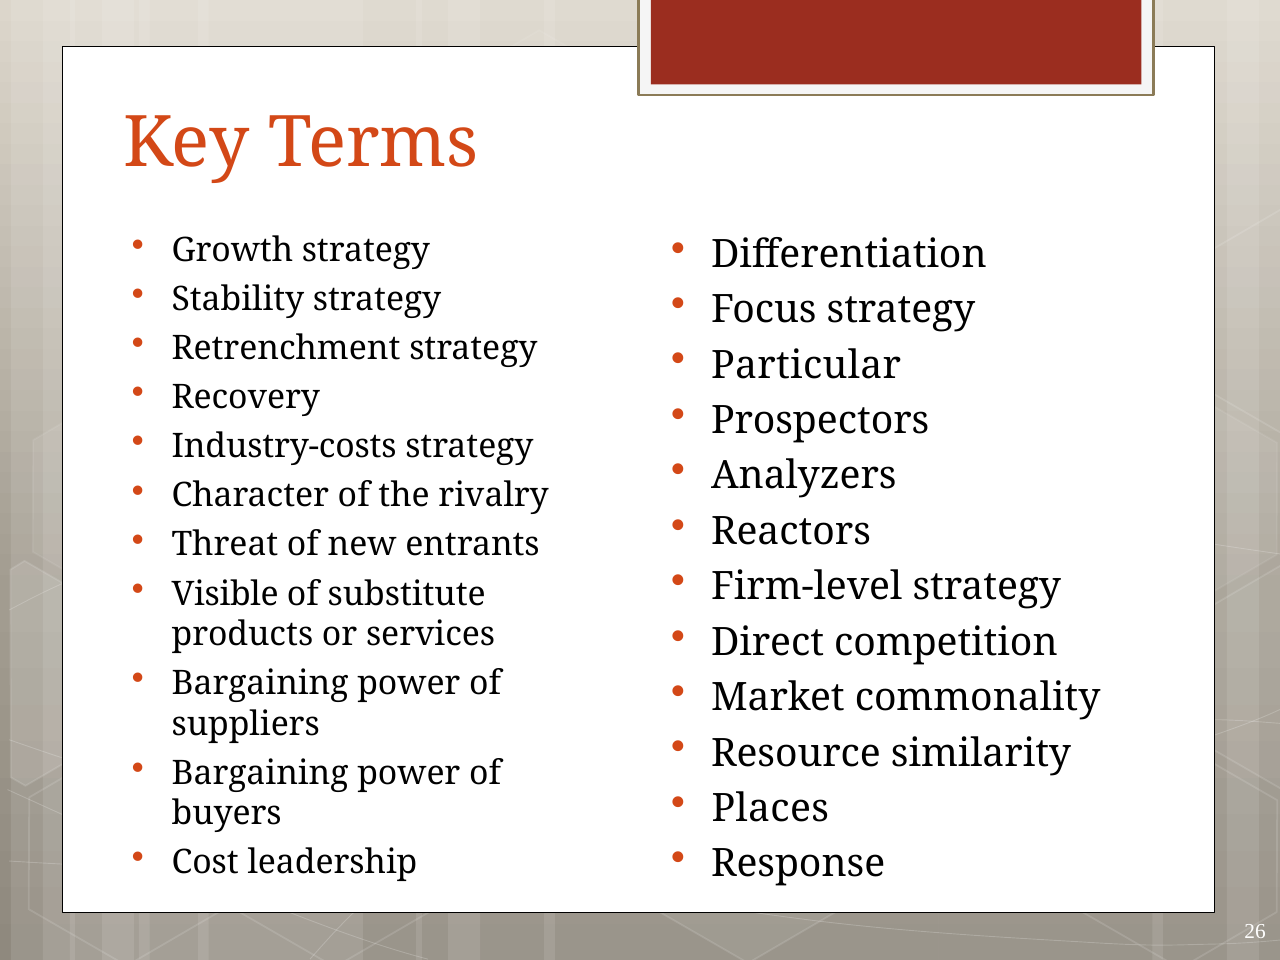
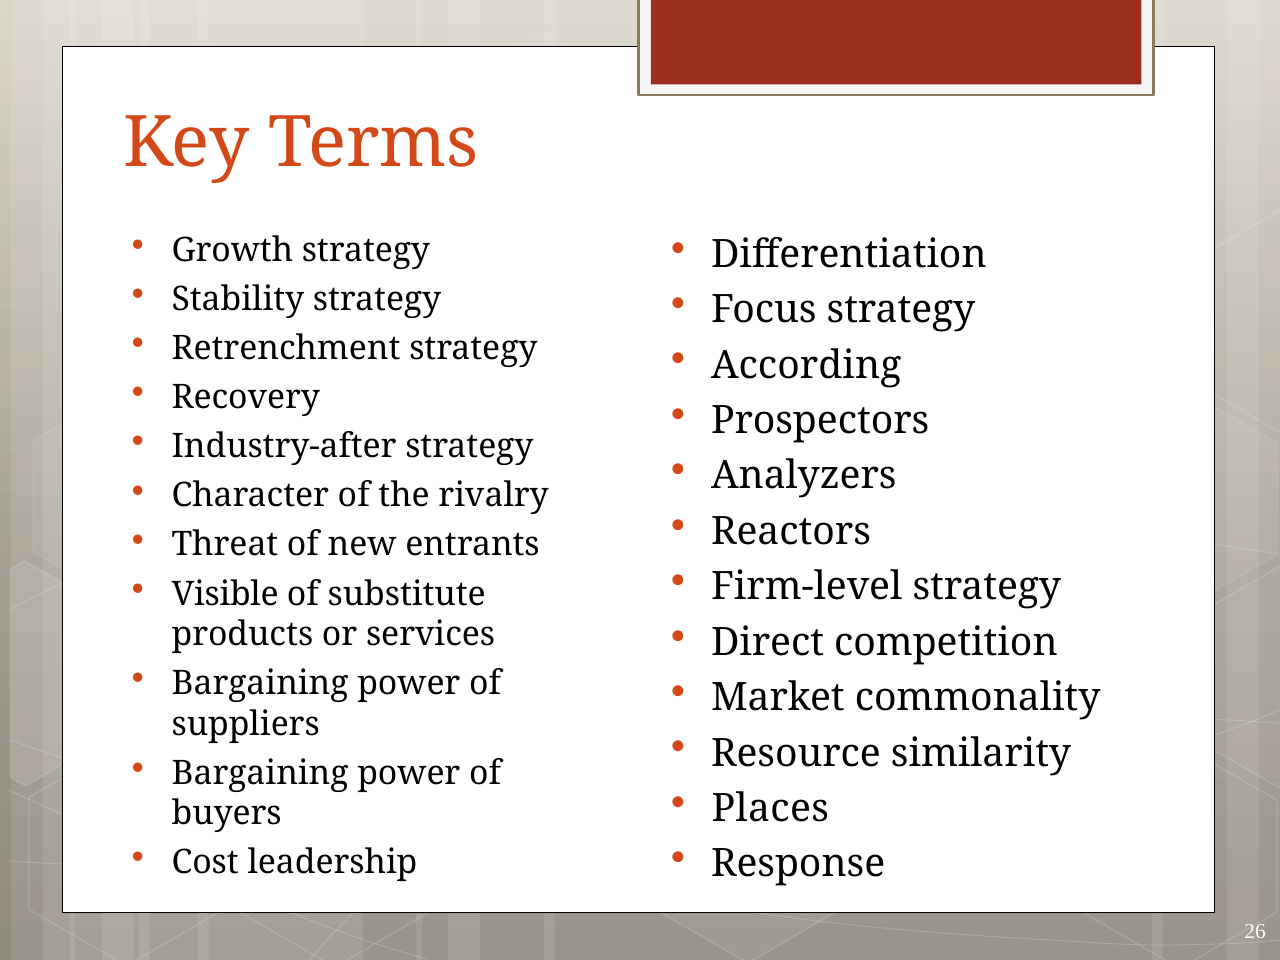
Particular: Particular -> According
Industry-costs: Industry-costs -> Industry-after
